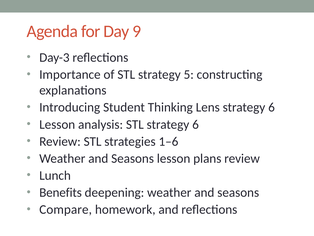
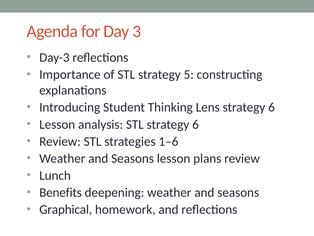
9: 9 -> 3
Compare: Compare -> Graphical
